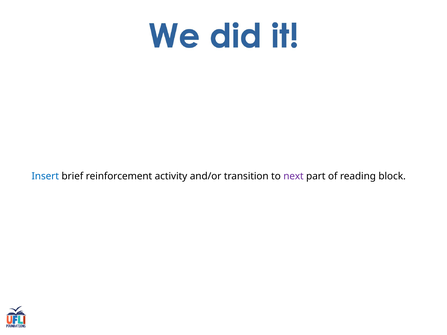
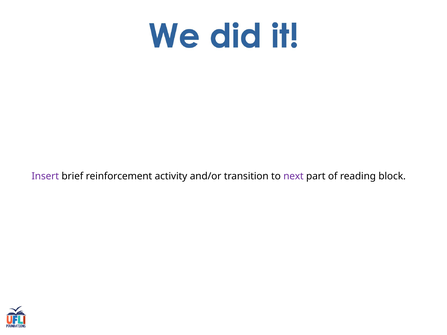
Insert colour: blue -> purple
